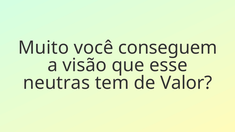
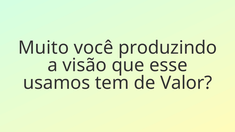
conseguem: conseguem -> produzindo
neutras: neutras -> usamos
